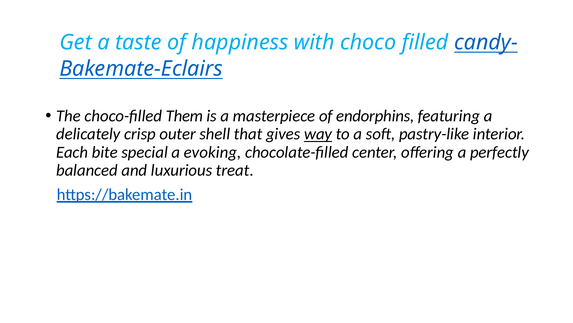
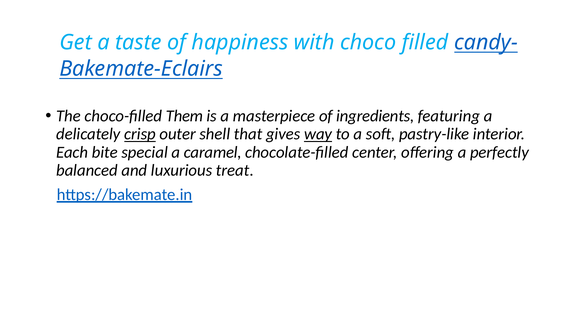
endorphins: endorphins -> ingredients
crisp underline: none -> present
evoking: evoking -> caramel
